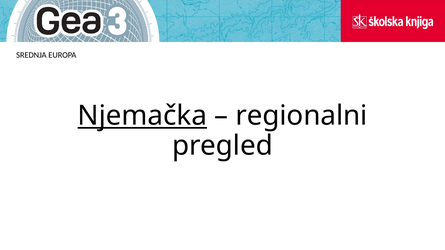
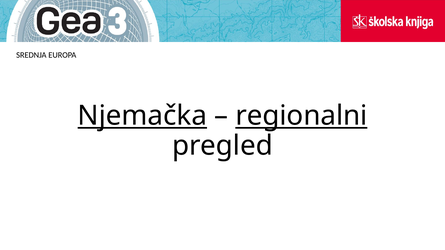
regionalni underline: none -> present
